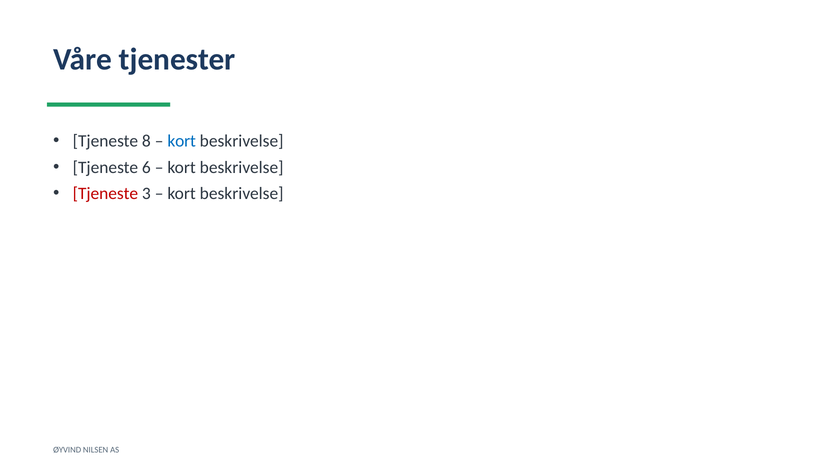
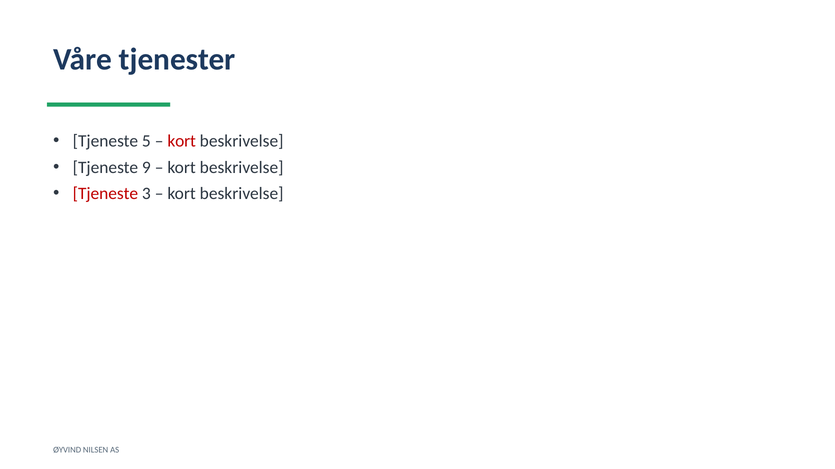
8: 8 -> 5
kort at (182, 141) colour: blue -> red
6: 6 -> 9
